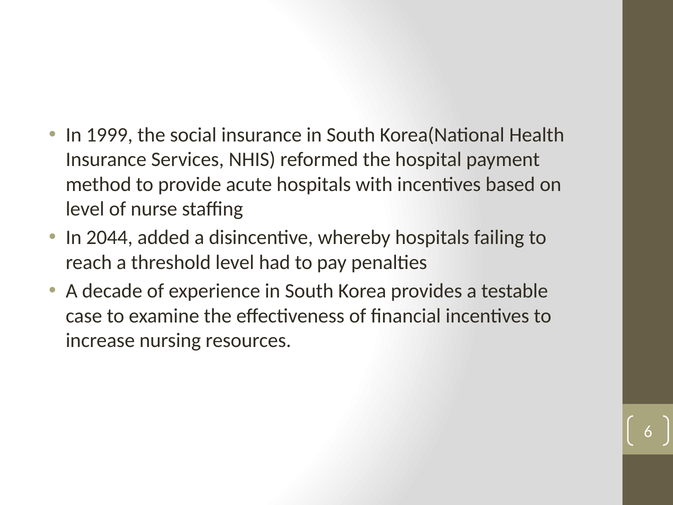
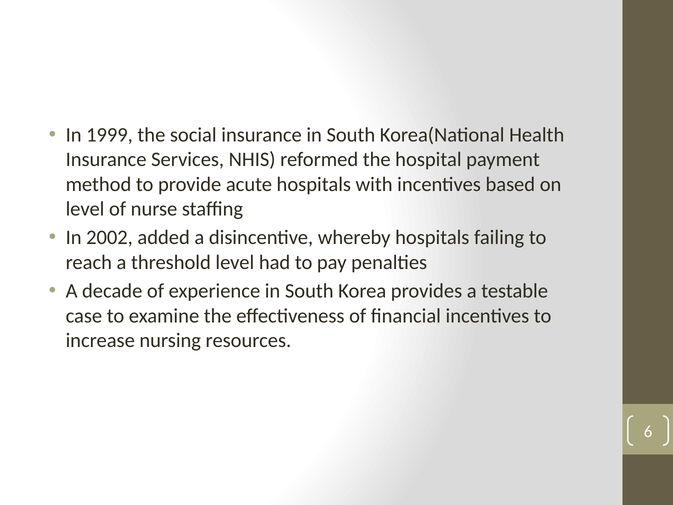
2044: 2044 -> 2002
